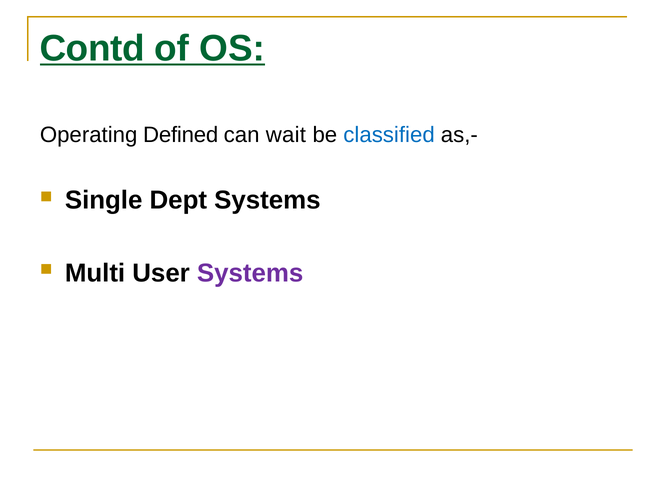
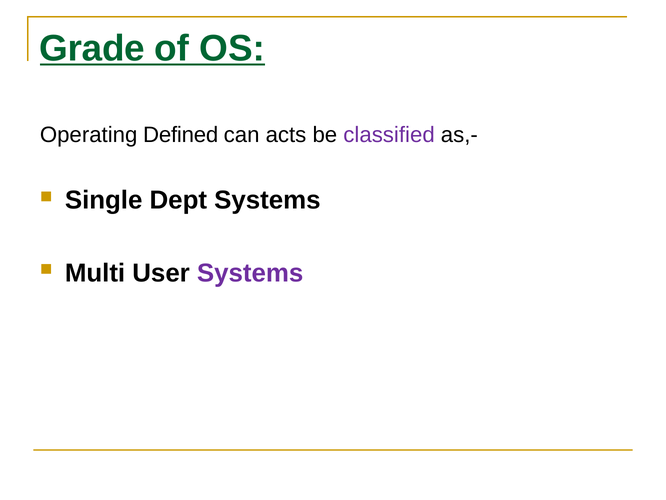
Contd: Contd -> Grade
wait: wait -> acts
classified colour: blue -> purple
